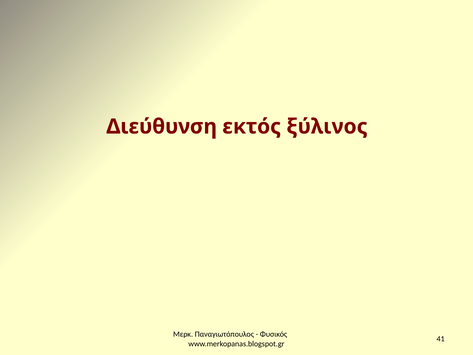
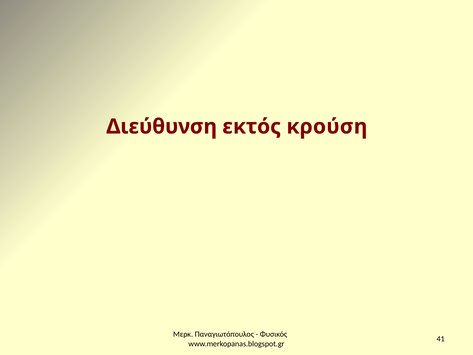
ξύλινος: ξύλινος -> κρούση
